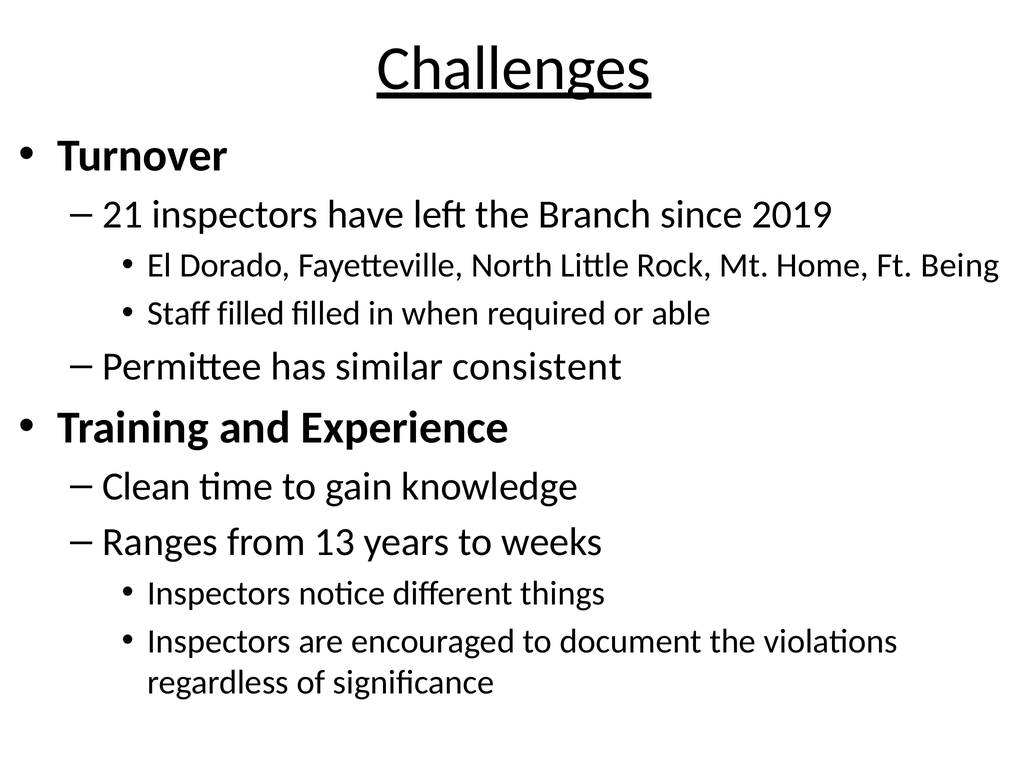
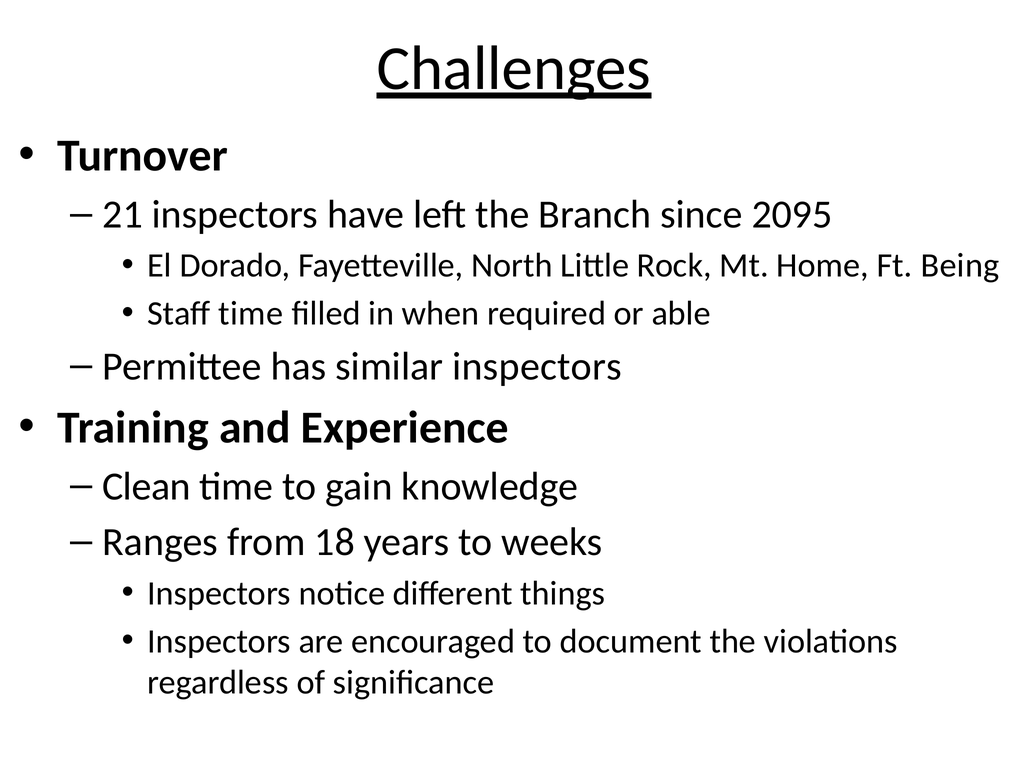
2019: 2019 -> 2095
Staff filled: filled -> time
similar consistent: consistent -> inspectors
13: 13 -> 18
